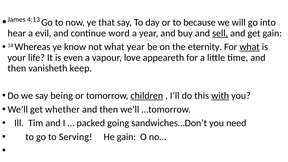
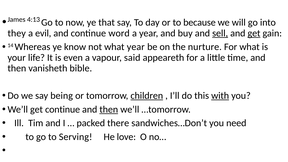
hear: hear -> they
get at (254, 33) underline: none -> present
eternity: eternity -> nurture
what at (250, 47) underline: present -> none
love: love -> said
keep: keep -> bible
get whether: whether -> continue
then at (109, 109) underline: none -> present
going: going -> there
He gain: gain -> love
